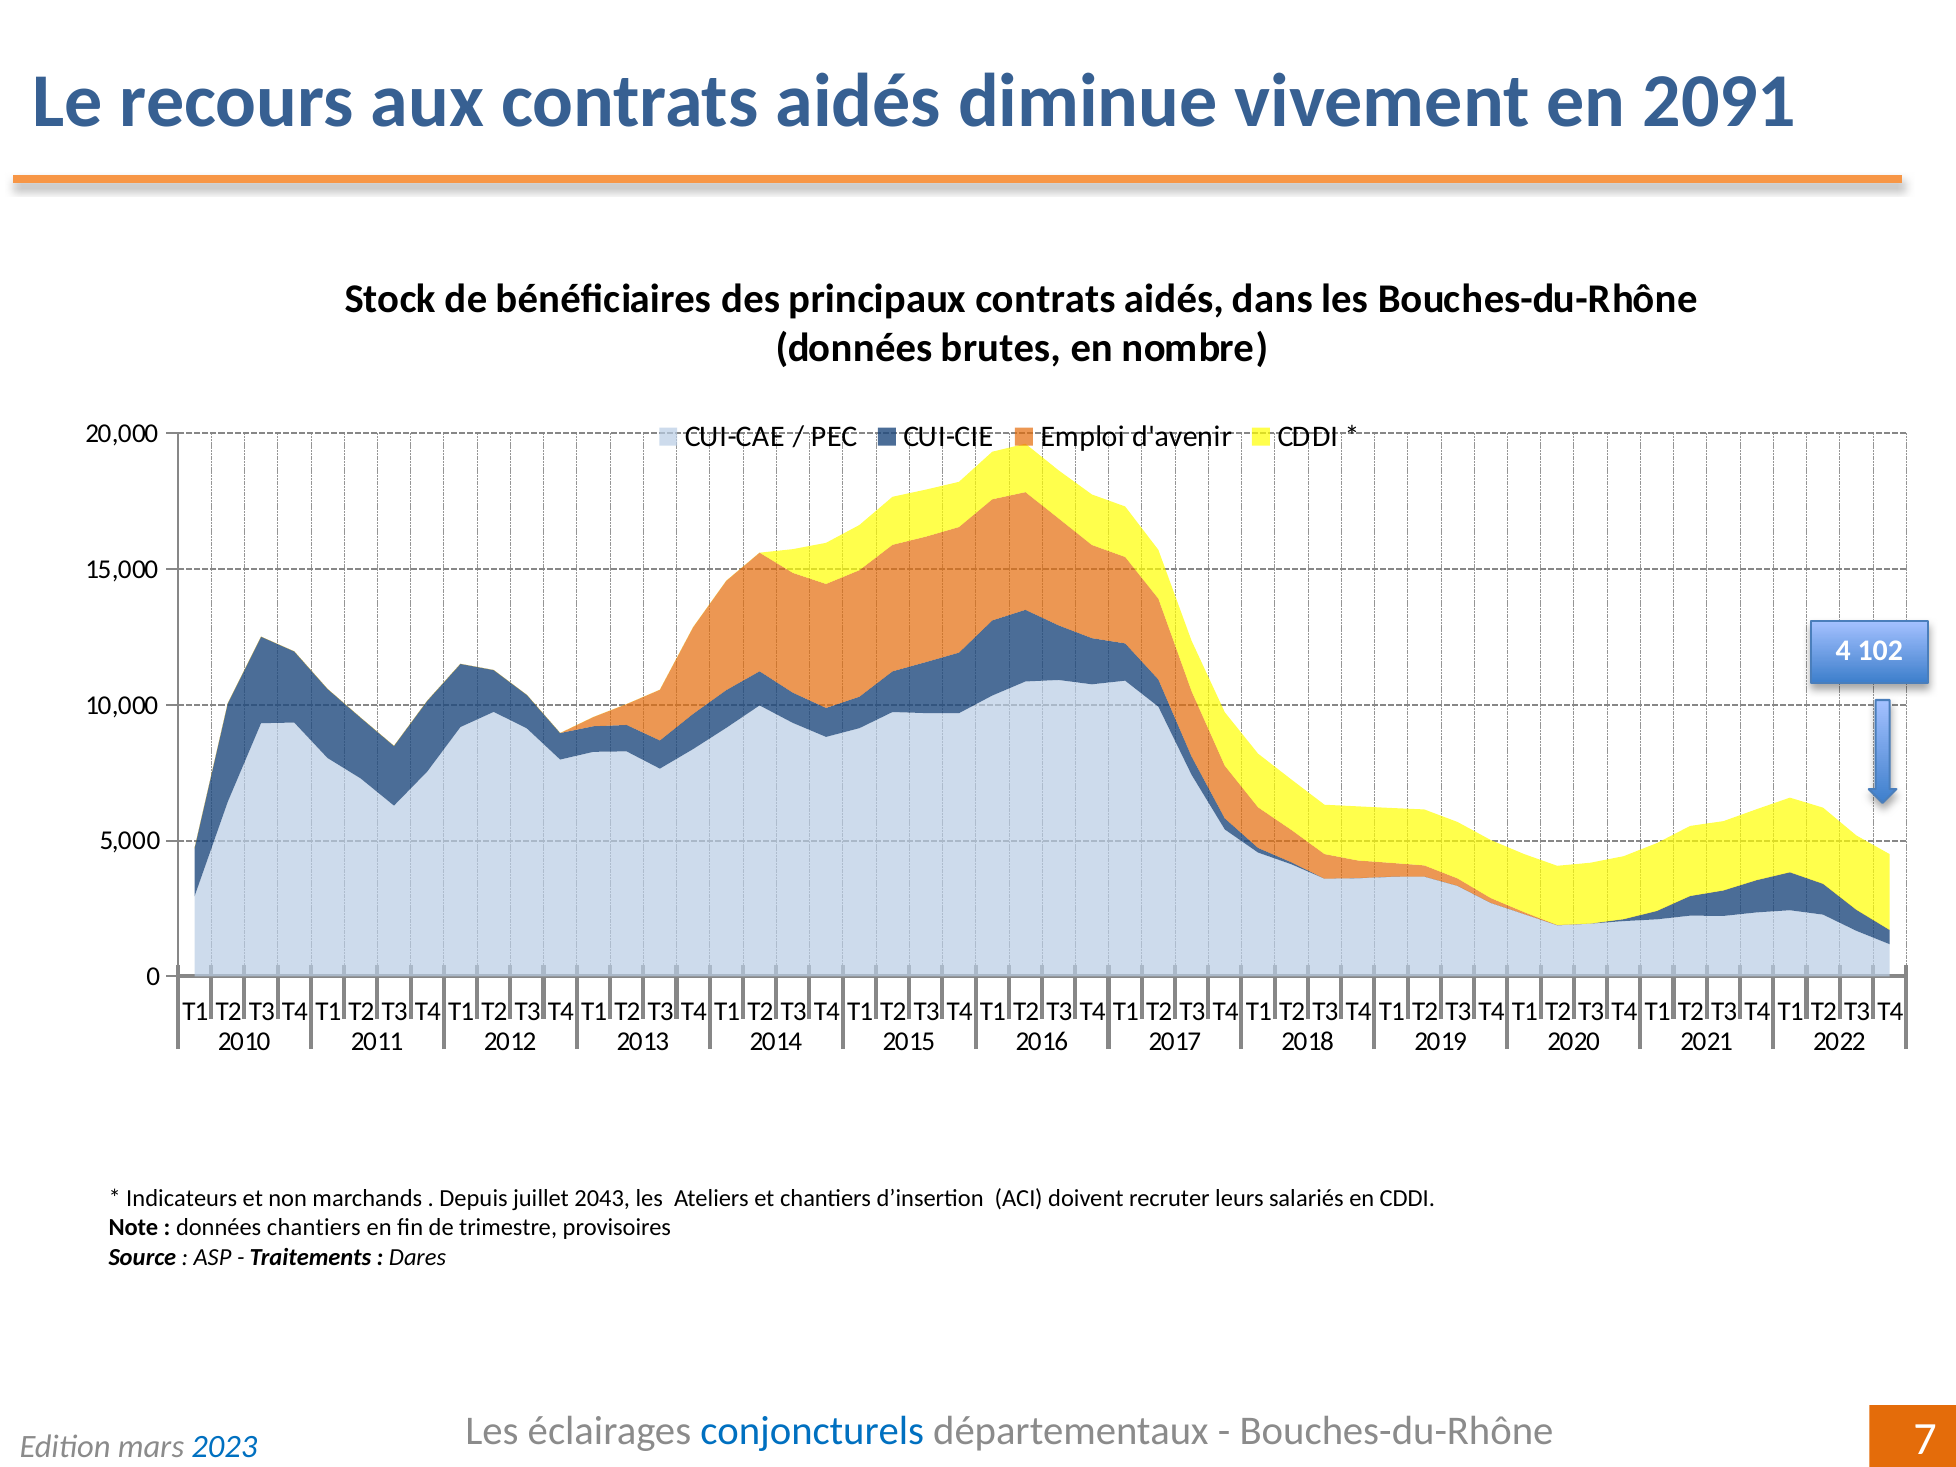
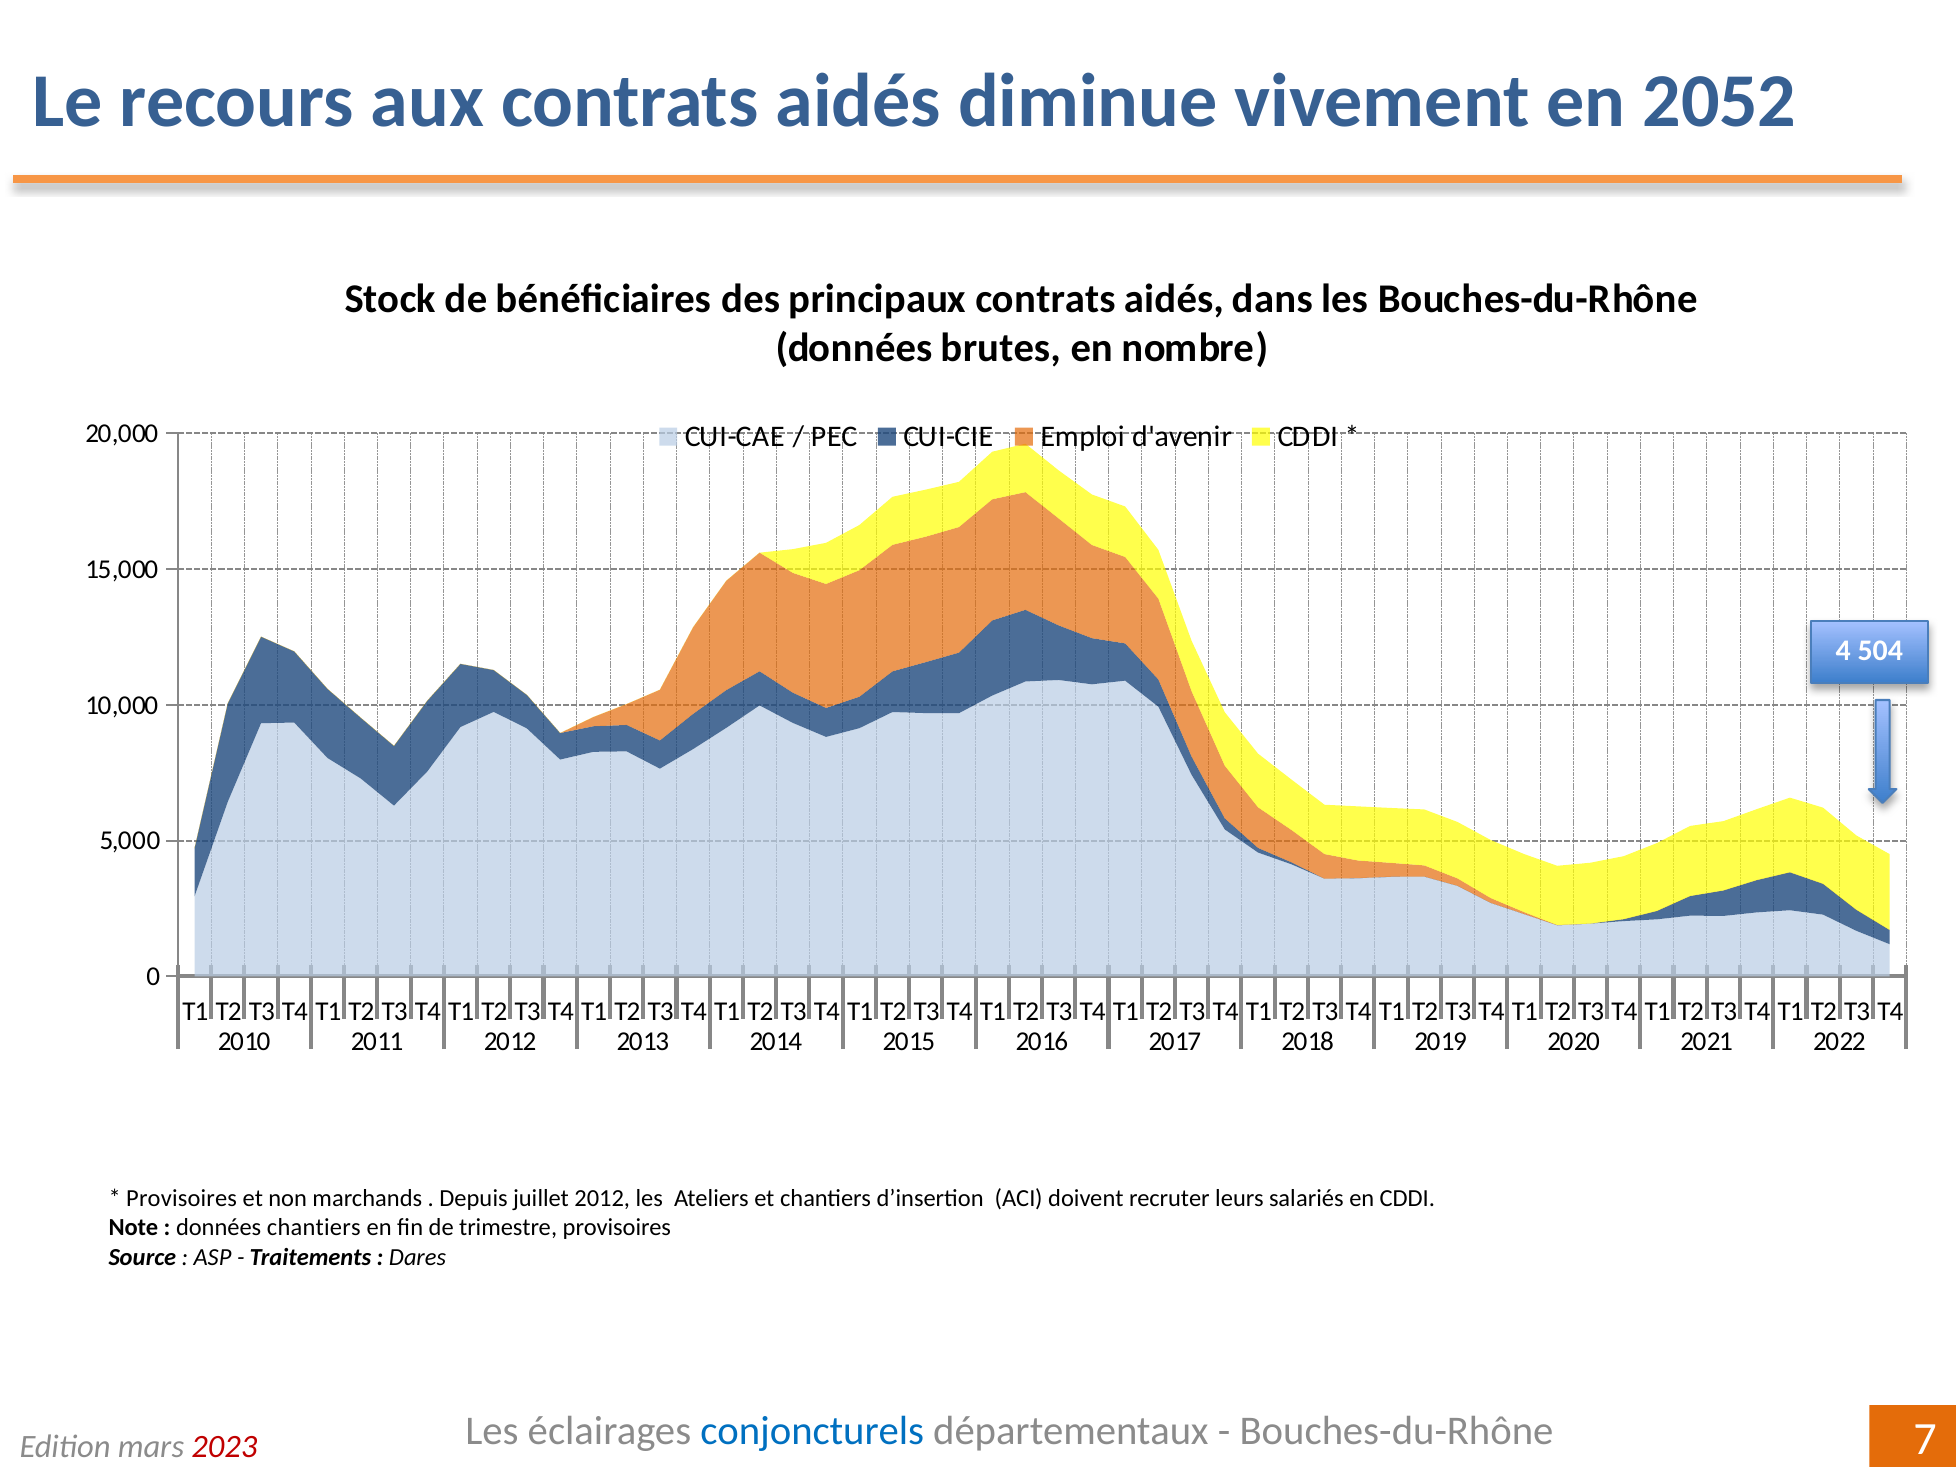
2091: 2091 -> 2052
102: 102 -> 504
Indicateurs at (182, 1198): Indicateurs -> Provisoires
juillet 2043: 2043 -> 2012
2023 colour: blue -> red
